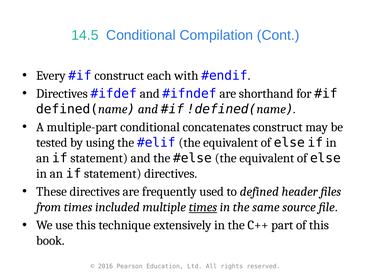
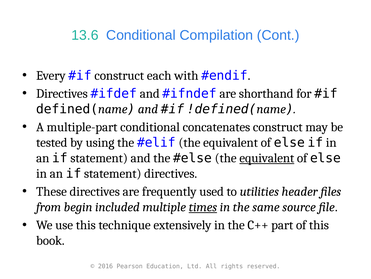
14.5: 14.5 -> 13.6
equivalent at (267, 158) underline: none -> present
defined: defined -> utilities
from times: times -> begin
